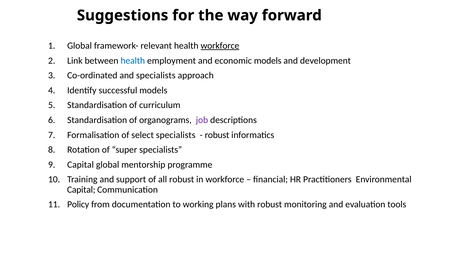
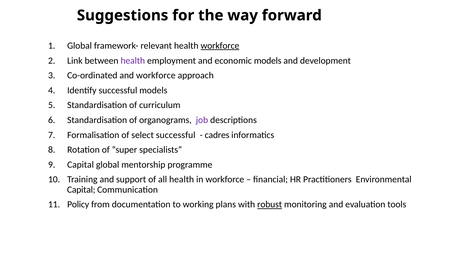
health at (133, 61) colour: blue -> purple
and specialists: specialists -> workforce
select specialists: specialists -> successful
robust at (217, 135): robust -> cadres
all robust: robust -> health
robust at (270, 205) underline: none -> present
